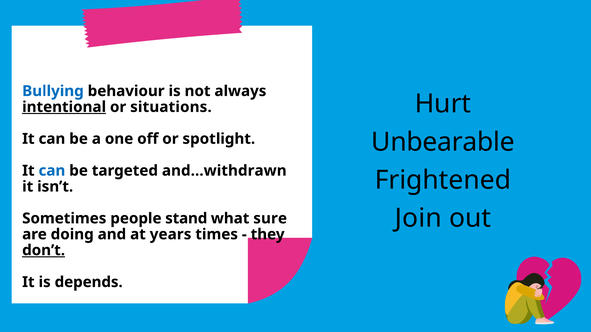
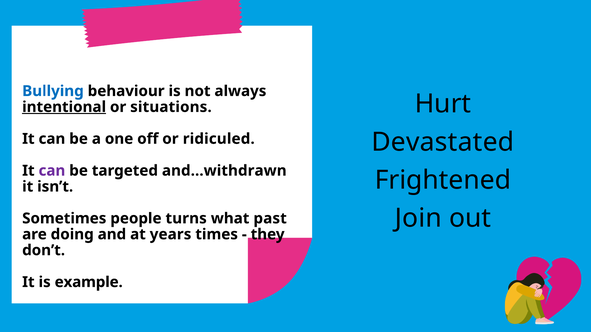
Unbearable: Unbearable -> Devastated
spotlight: spotlight -> ridiculed
can at (52, 171) colour: blue -> purple
stand: stand -> turns
sure: sure -> past
don’t underline: present -> none
depends: depends -> example
